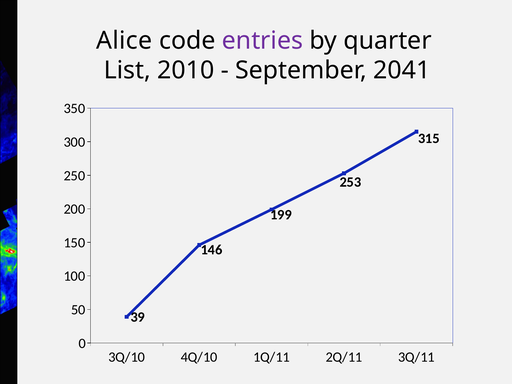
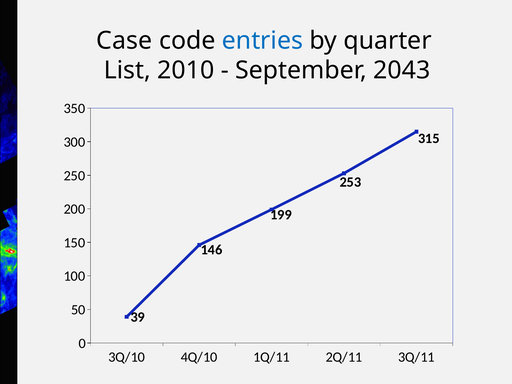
Alice: Alice -> Case
entries colour: purple -> blue
2041: 2041 -> 2043
